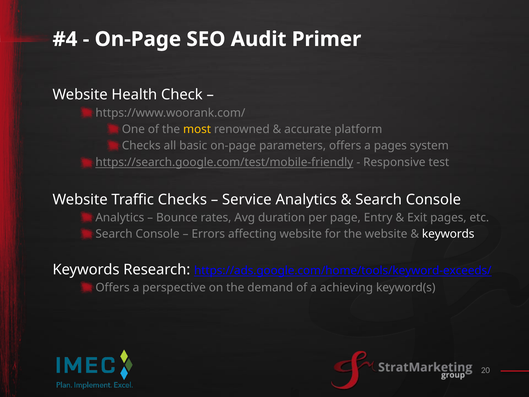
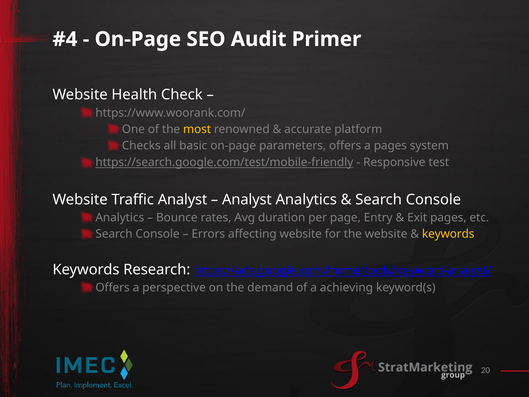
Traffic Checks: Checks -> Analyst
Service at (247, 199): Service -> Analyst
keywords at (448, 234) colour: white -> yellow
https://ads.google.com/home/tools/keyword-exceeds/: https://ads.google.com/home/tools/keyword-exceeds/ -> https://ads.google.com/home/tools/keyword-analyst/
